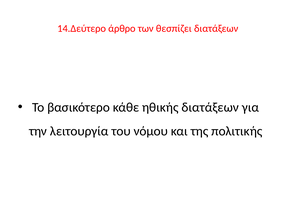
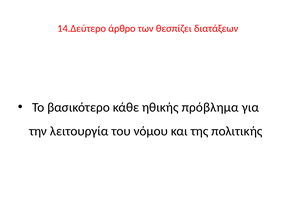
ηθικής διατάξεων: διατάξεων -> πρόβλημα
